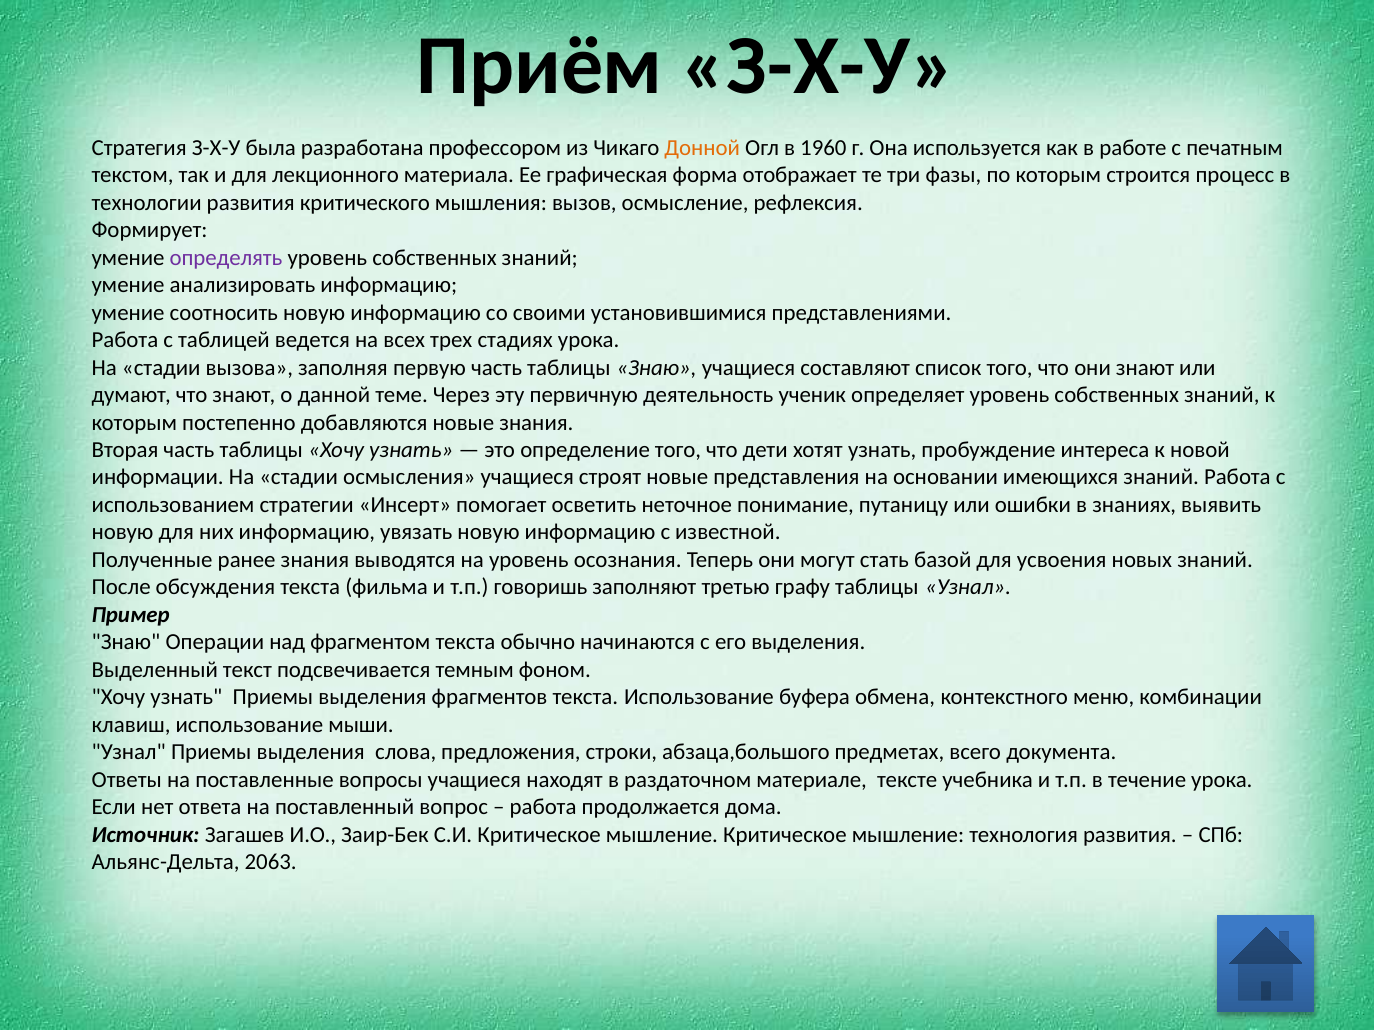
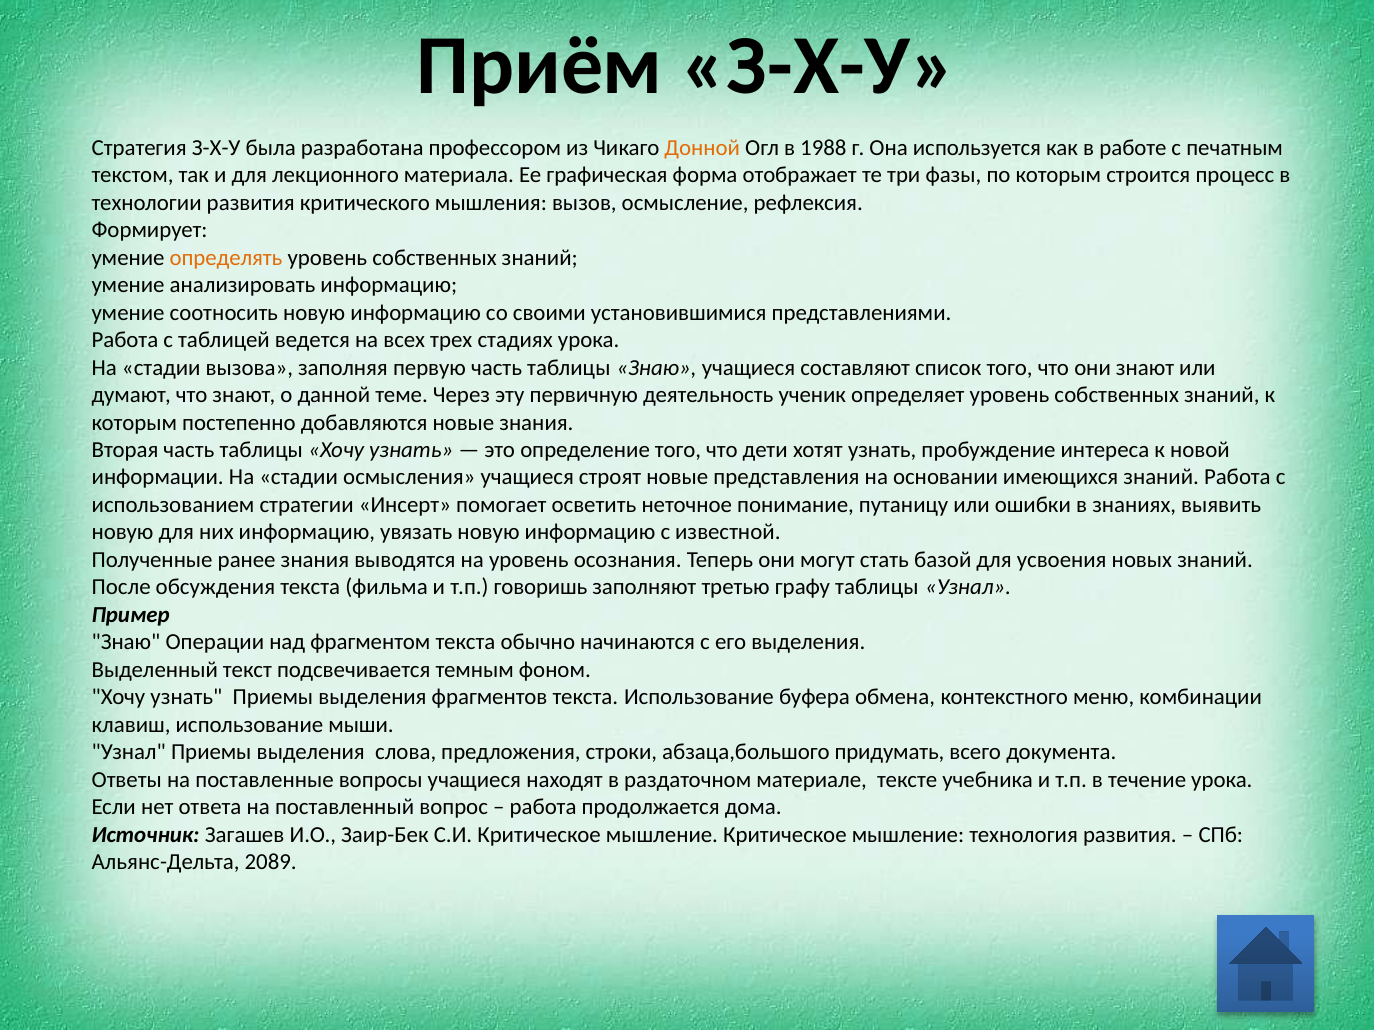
1960: 1960 -> 1988
определять colour: purple -> orange
предметах: предметах -> придумать
2063: 2063 -> 2089
